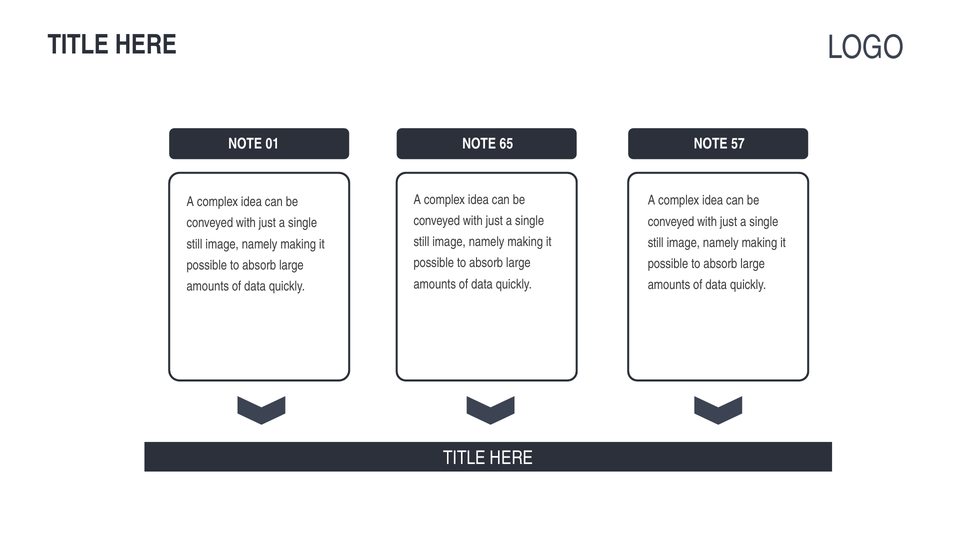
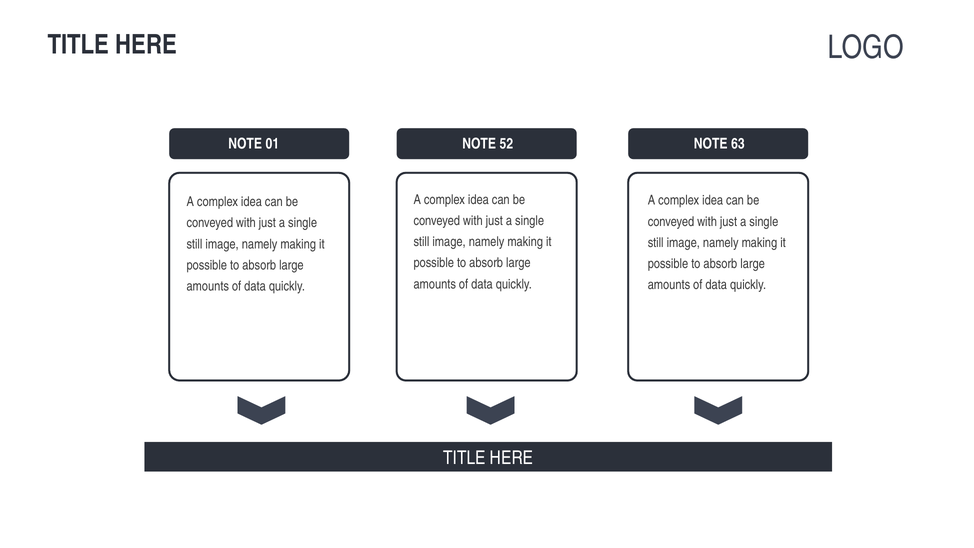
65: 65 -> 52
57: 57 -> 63
